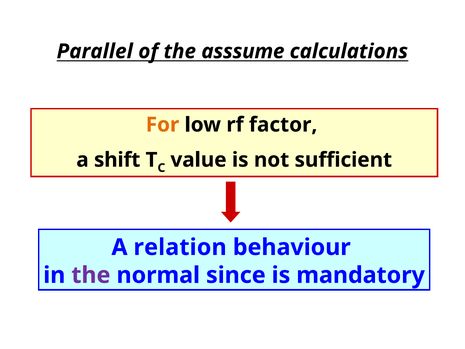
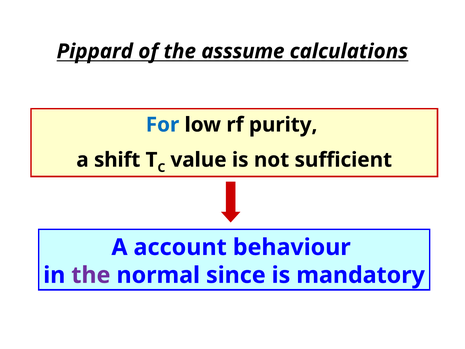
Parallel: Parallel -> Pippard
For colour: orange -> blue
factor: factor -> purity
relation: relation -> account
